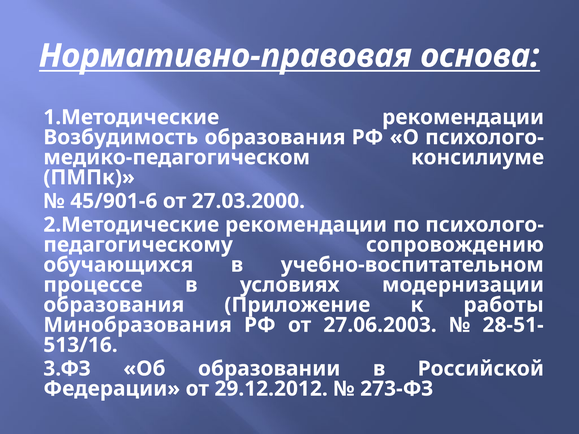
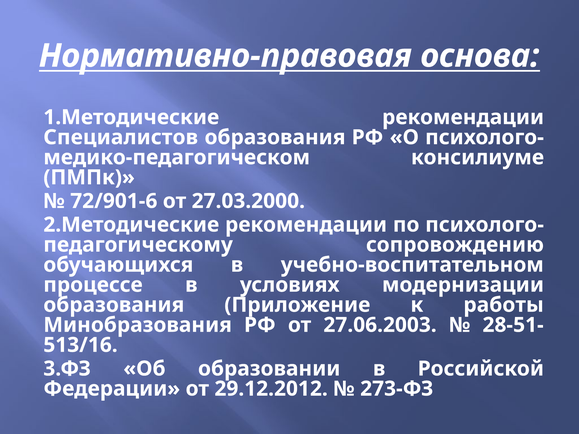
Возбудимость: Возбудимость -> Специалистов
45/901-6: 45/901-6 -> 72/901-6
